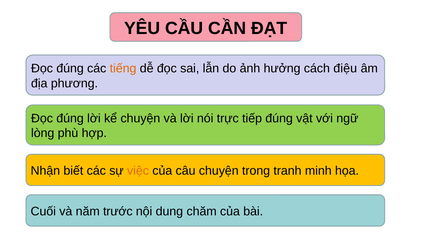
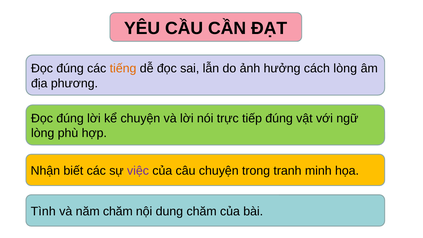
cách điệu: điệu -> lòng
việc colour: orange -> purple
Cuối: Cuối -> Tình
năm trước: trước -> chăm
